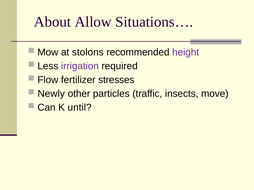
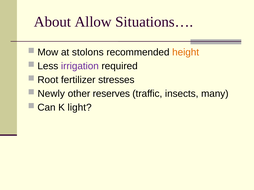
height colour: purple -> orange
Flow: Flow -> Root
particles: particles -> reserves
move: move -> many
until: until -> light
